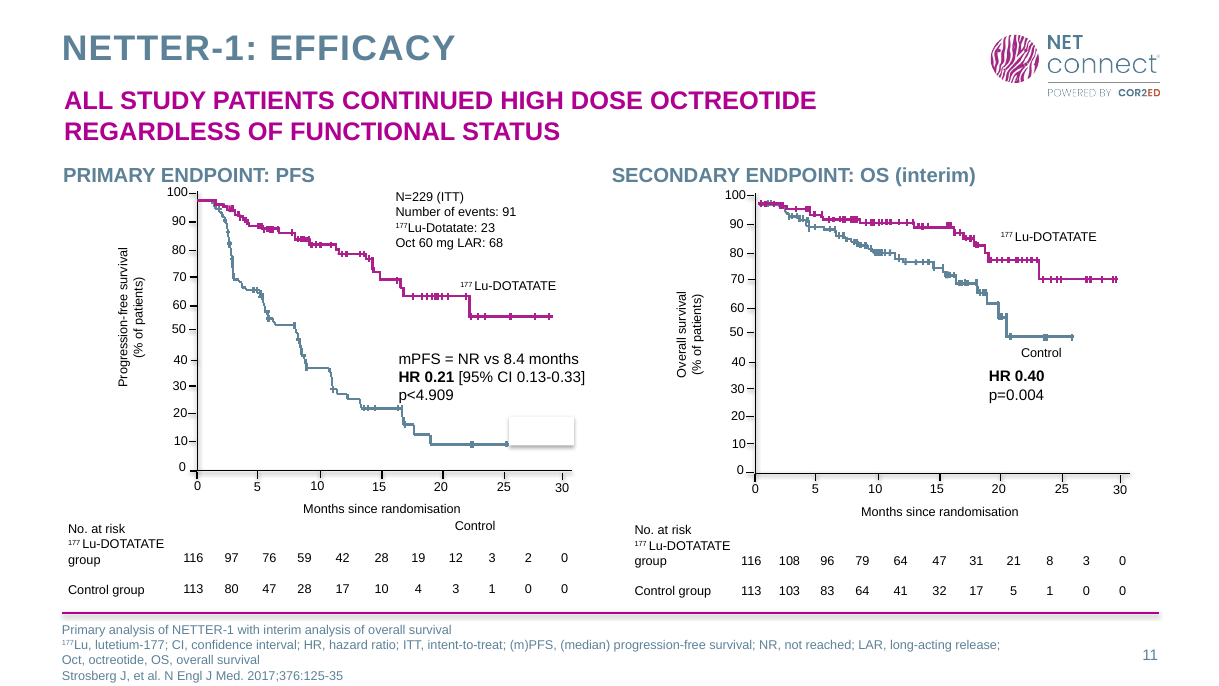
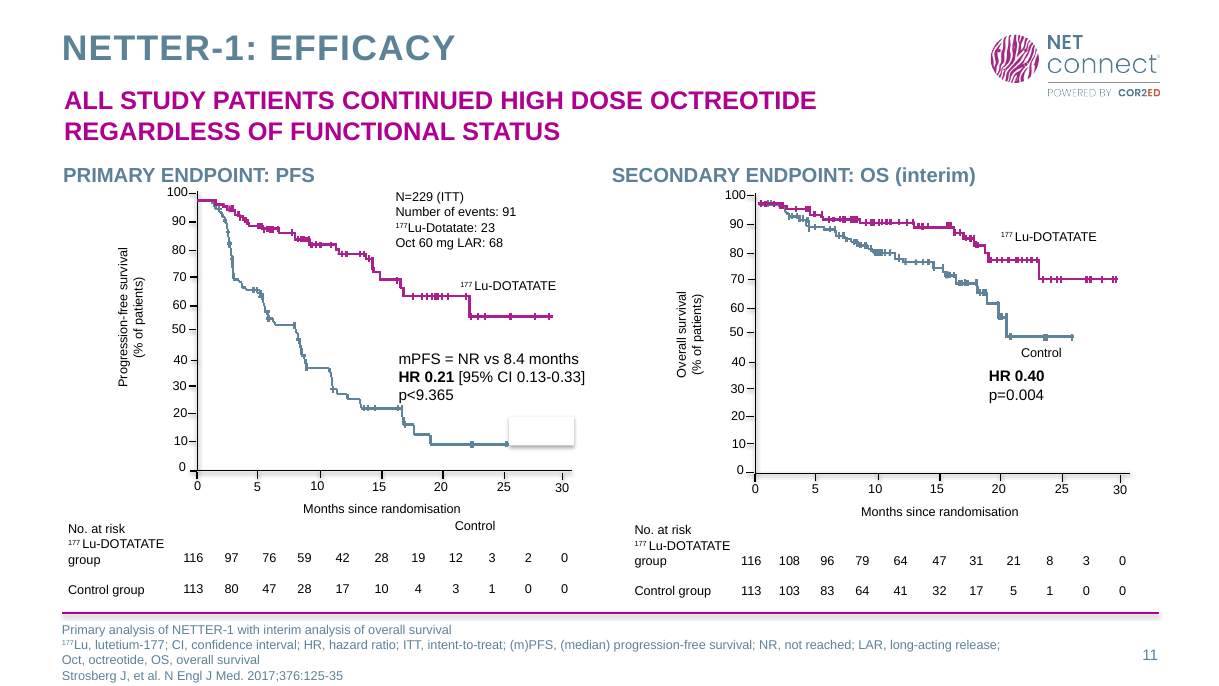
p<4.909: p<4.909 -> p<9.365
